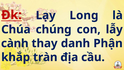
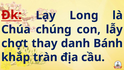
cành: cành -> chợt
Phận: Phận -> Bánh
